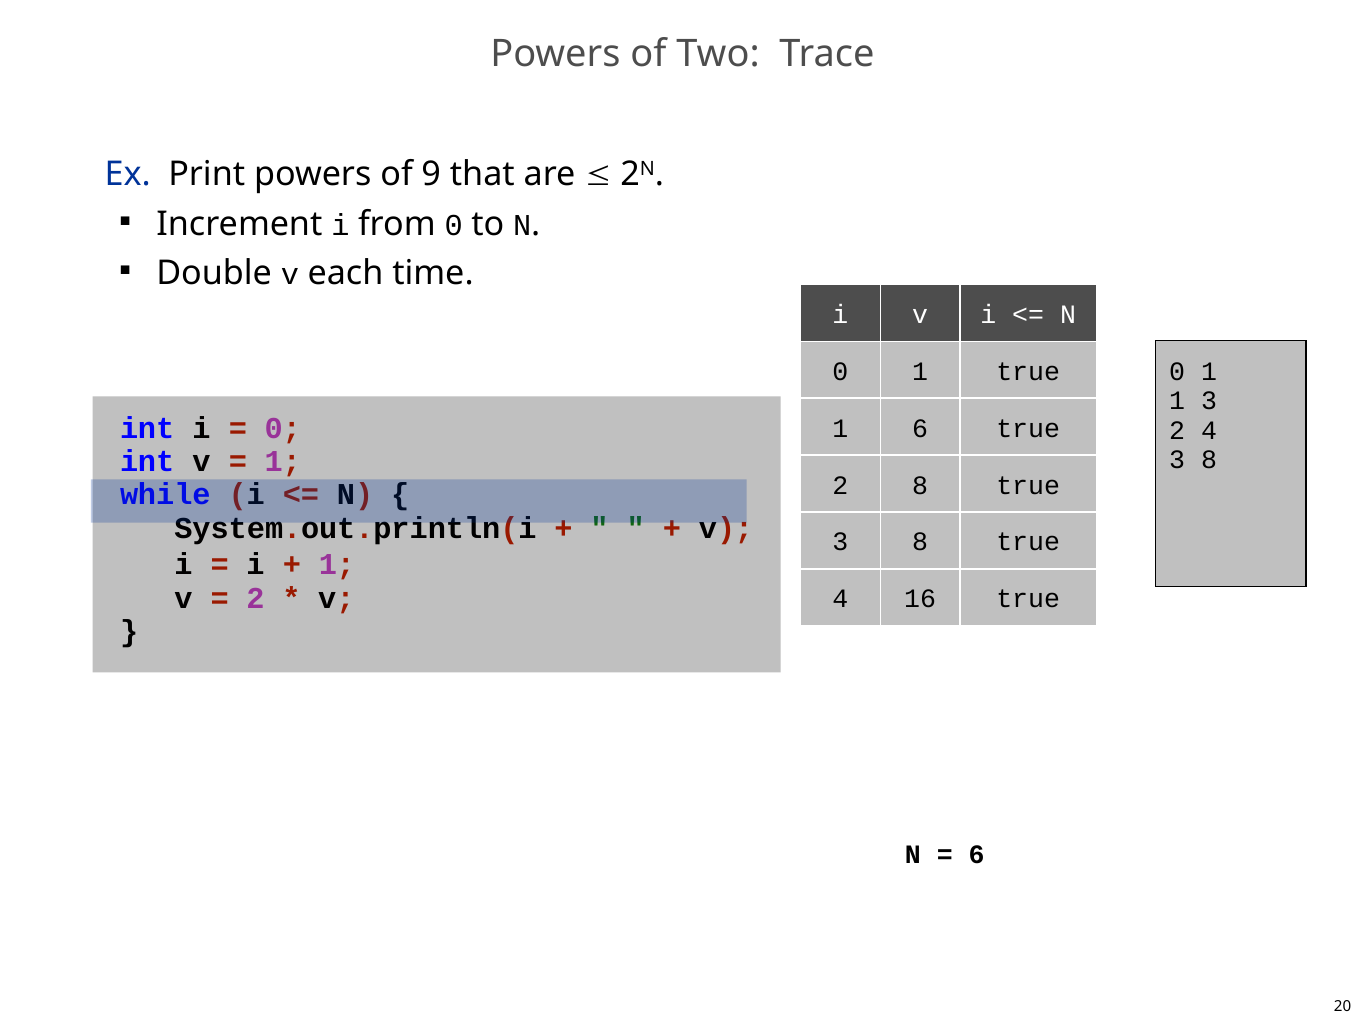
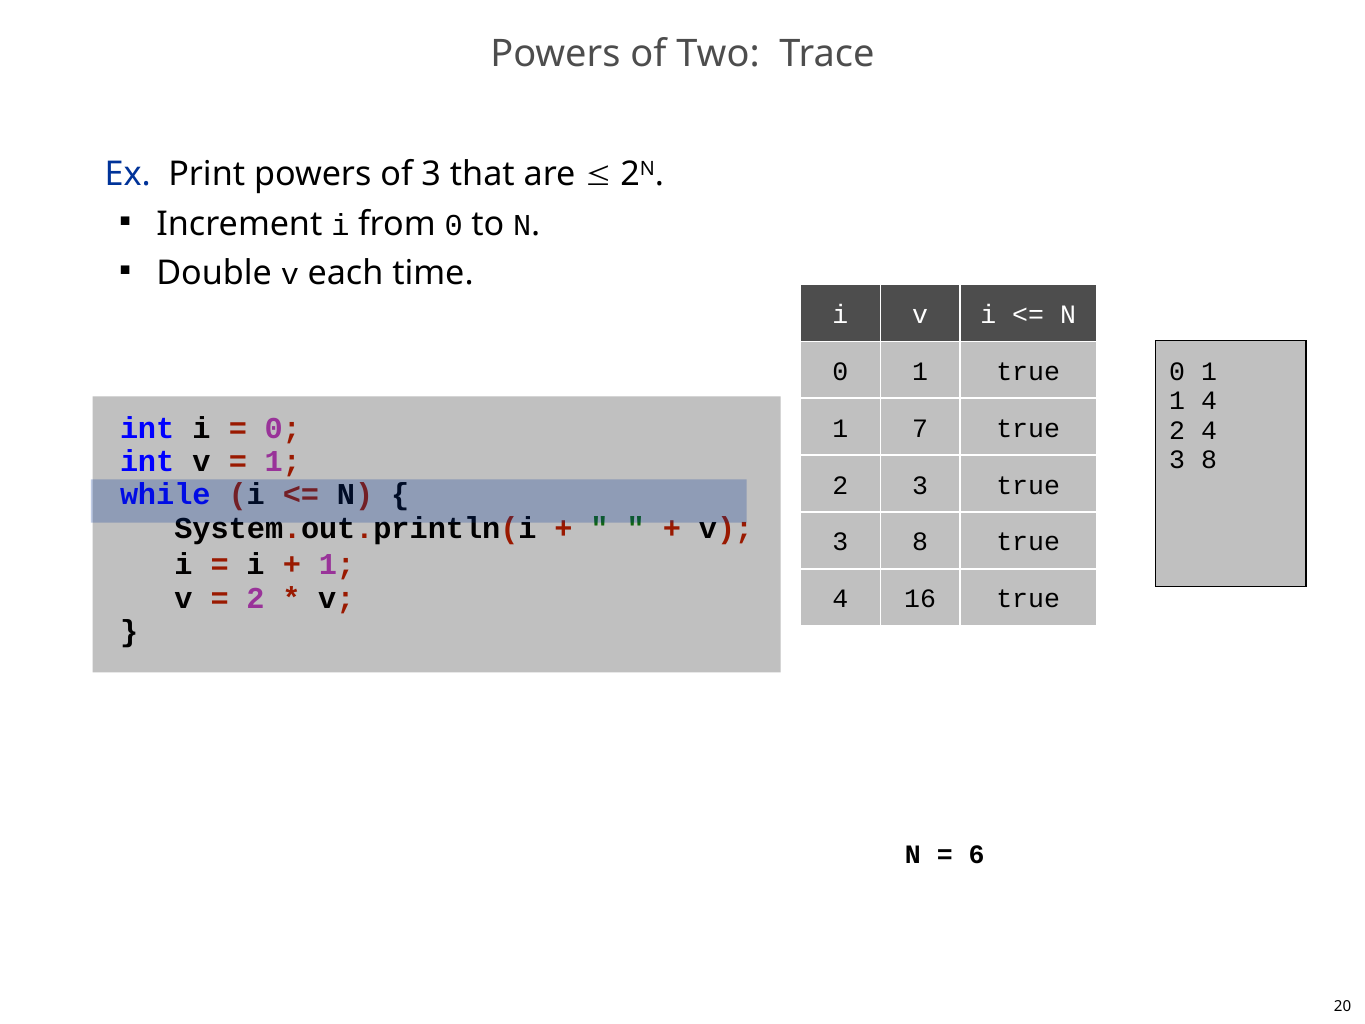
of 9: 9 -> 3
1 3: 3 -> 4
1 6: 6 -> 7
2 8: 8 -> 3
